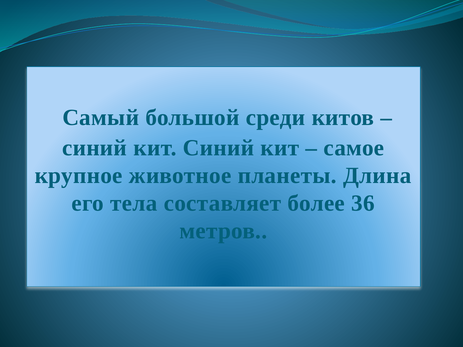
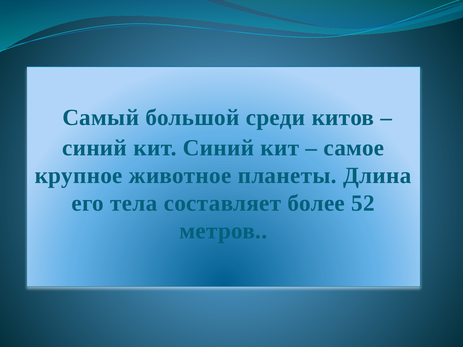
36: 36 -> 52
